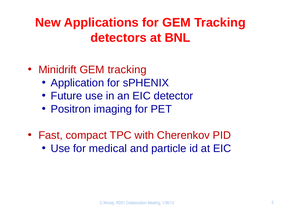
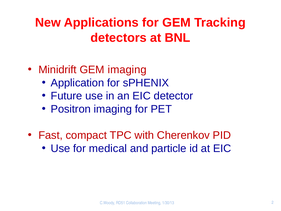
Minidrift GEM tracking: tracking -> imaging
